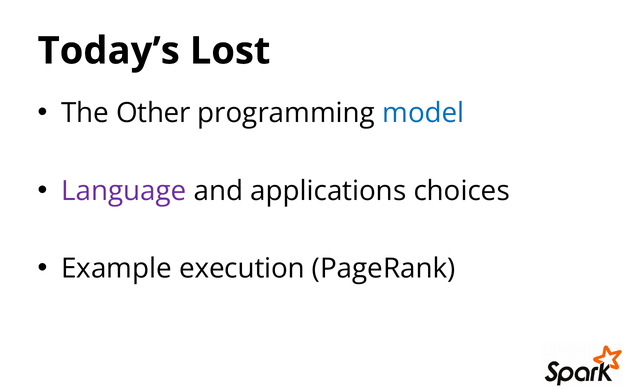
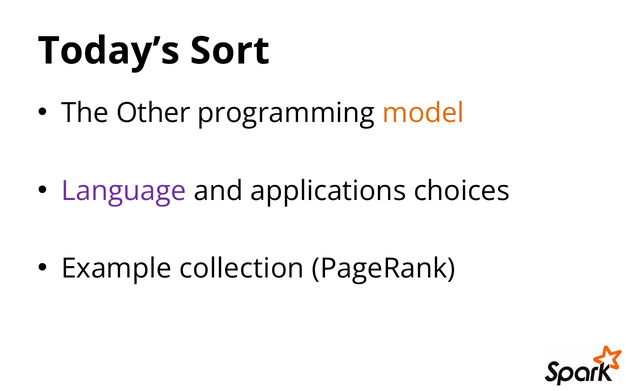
Lost: Lost -> Sort
model colour: blue -> orange
execution: execution -> collection
